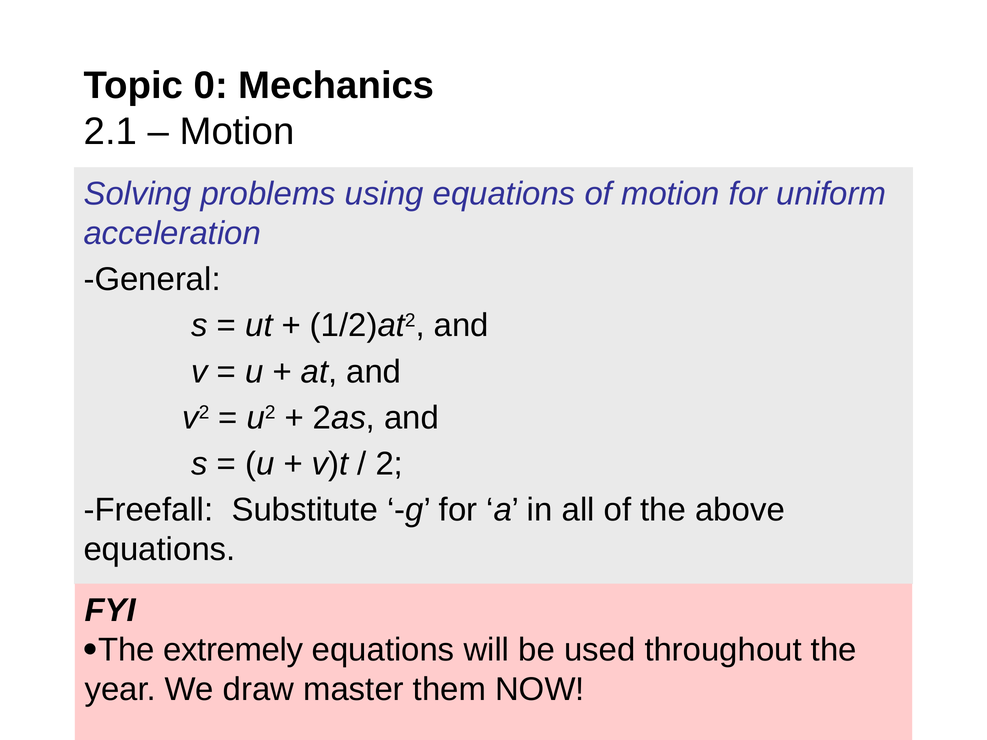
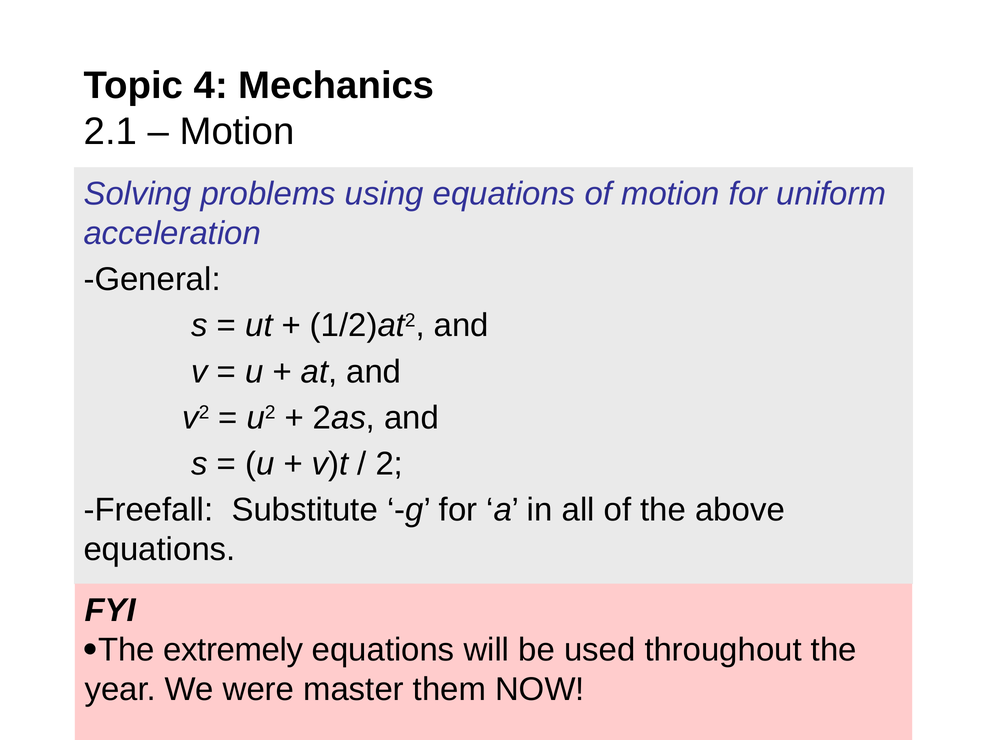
0: 0 -> 4
draw: draw -> were
